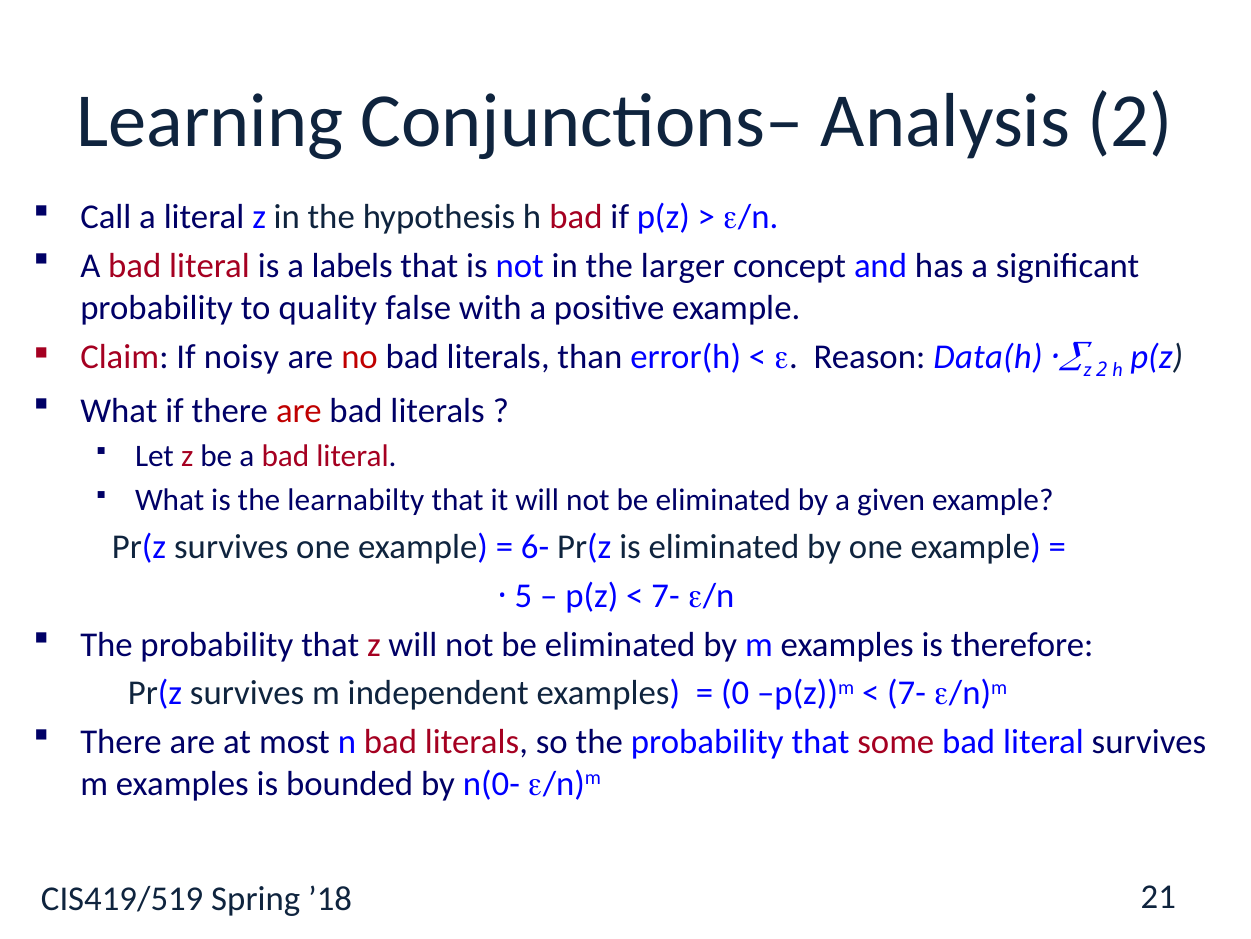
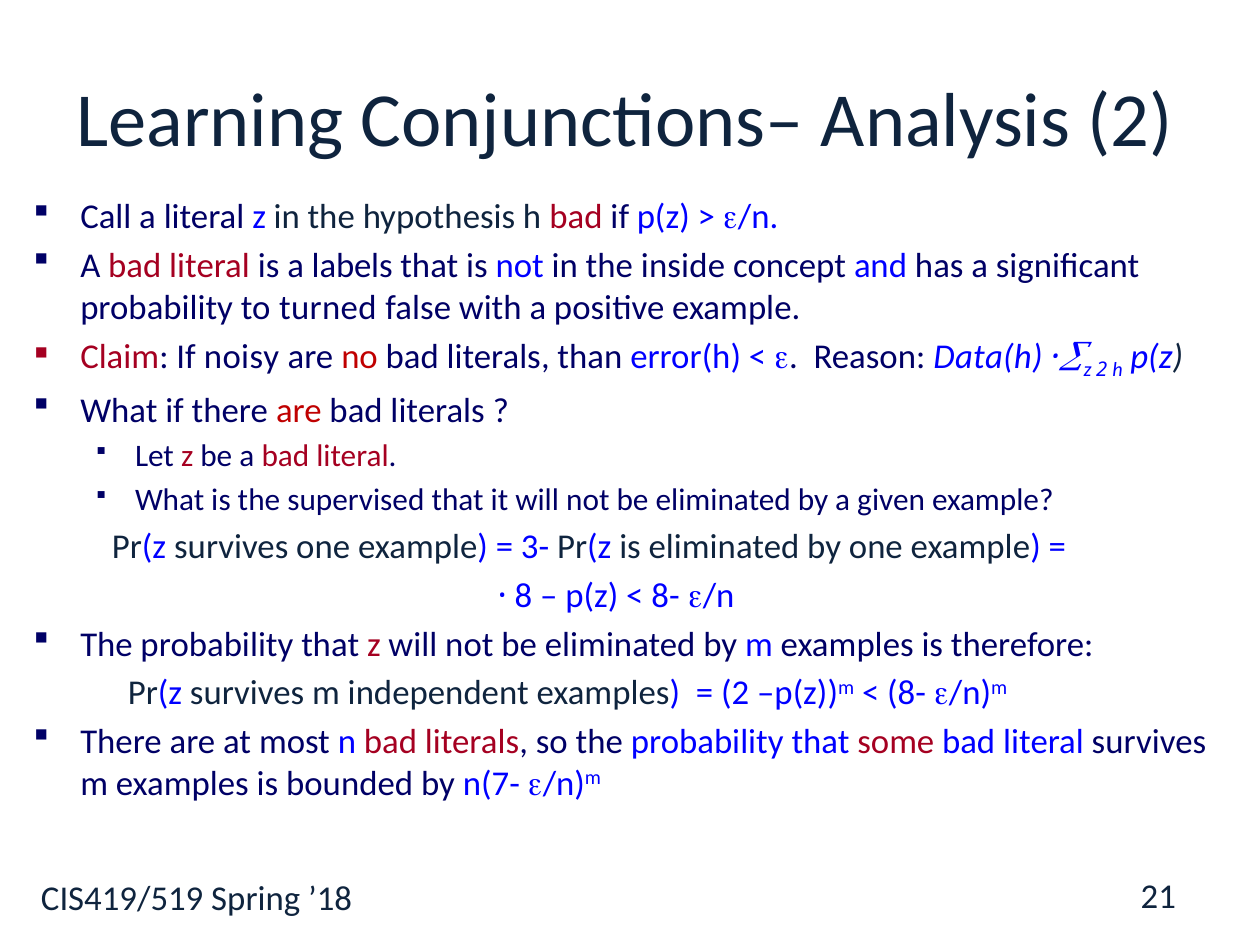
larger: larger -> inside
quality: quality -> turned
learnabilty: learnabilty -> supervised
6-: 6- -> 3-
5: 5 -> 8
7- at (666, 596): 7- -> 8-
0 at (735, 693): 0 -> 2
7- at (907, 693): 7- -> 8-
n(0-: n(0- -> n(7-
